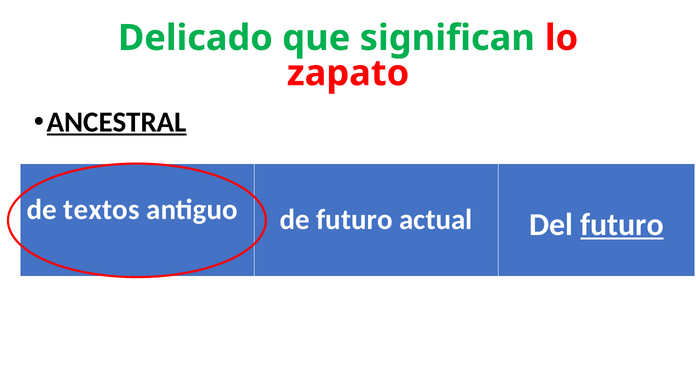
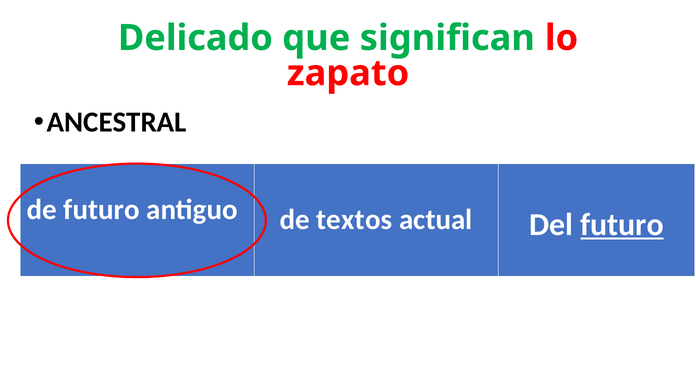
ANCESTRAL underline: present -> none
de textos: textos -> futuro
de futuro: futuro -> textos
